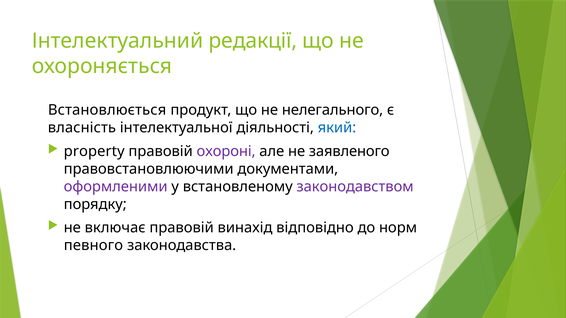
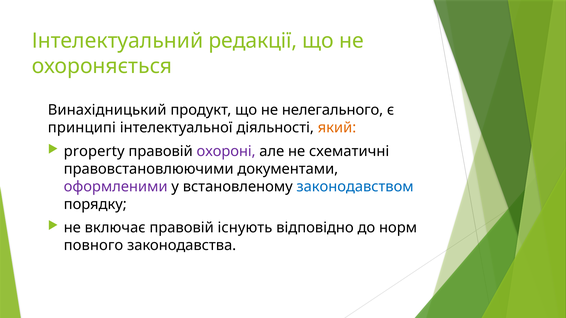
Встановлюється: Встановлюється -> Винахідницький
власність: власність -> принципі
який colour: blue -> orange
заявленого: заявленого -> схематичні
законодавством colour: purple -> blue
винахід: винахід -> існують
певного: певного -> повного
